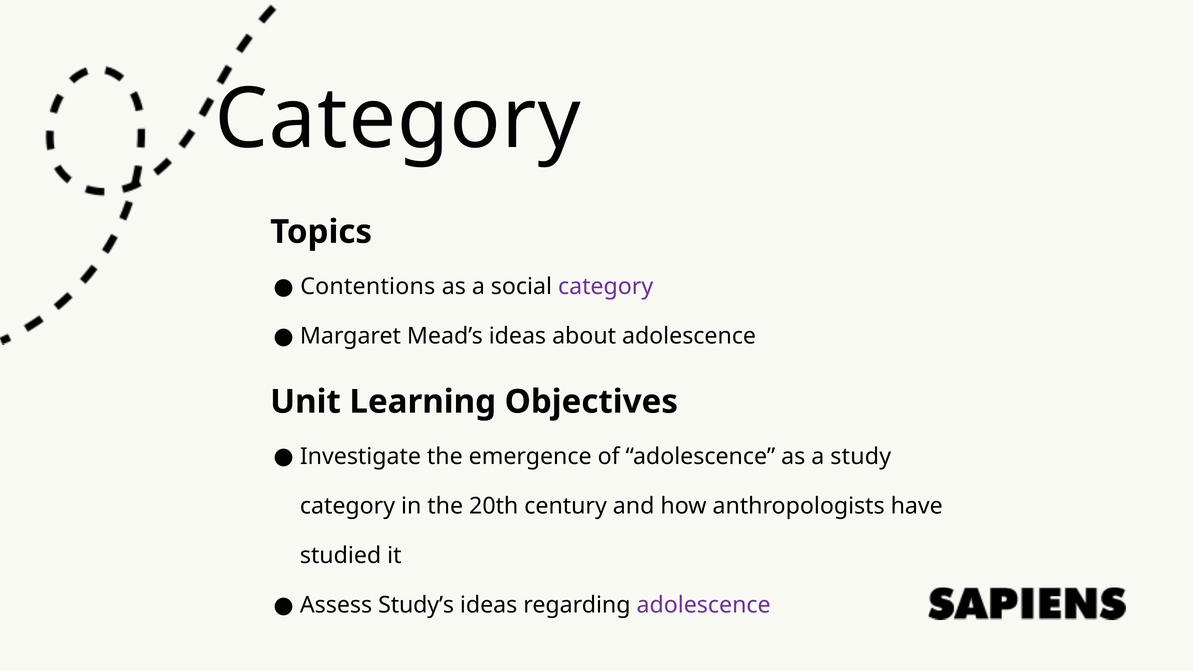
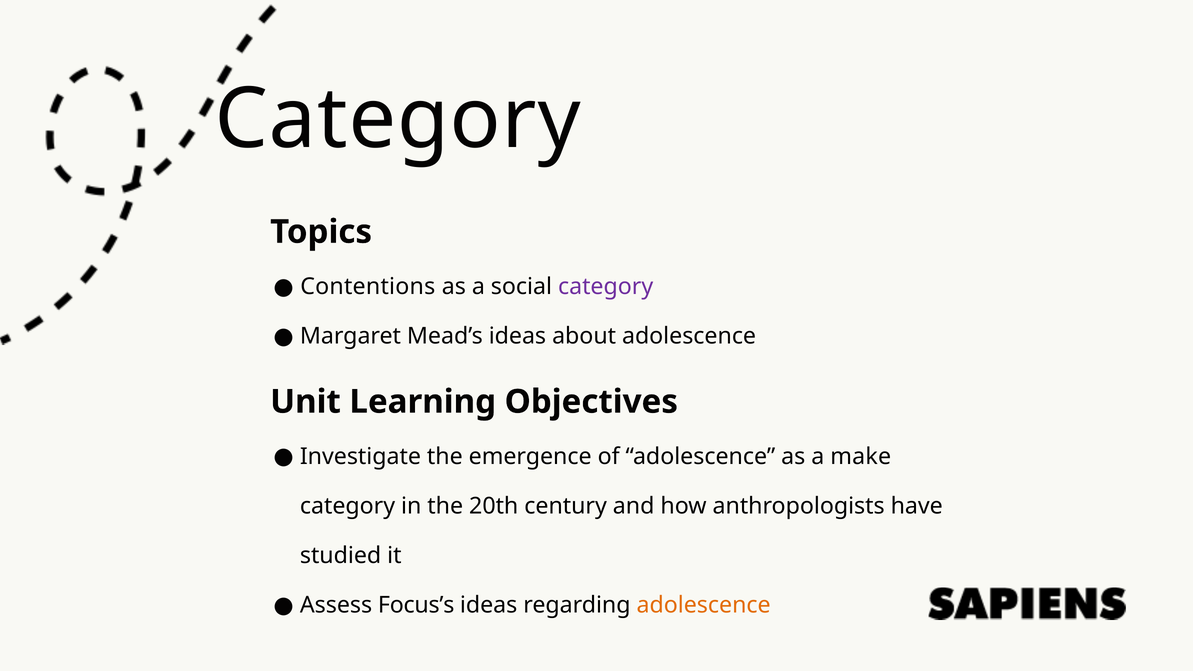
study: study -> make
Study’s: Study’s -> Focus’s
adolescence at (704, 605) colour: purple -> orange
